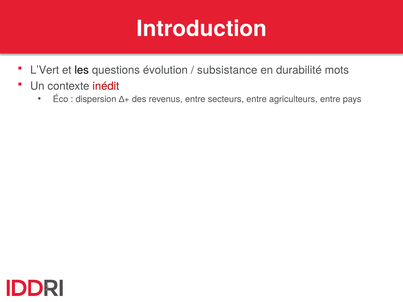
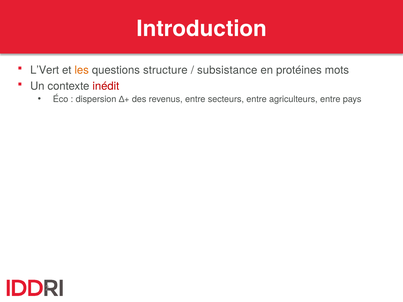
les colour: black -> orange
évolution: évolution -> structure
durabilité: durabilité -> protéines
